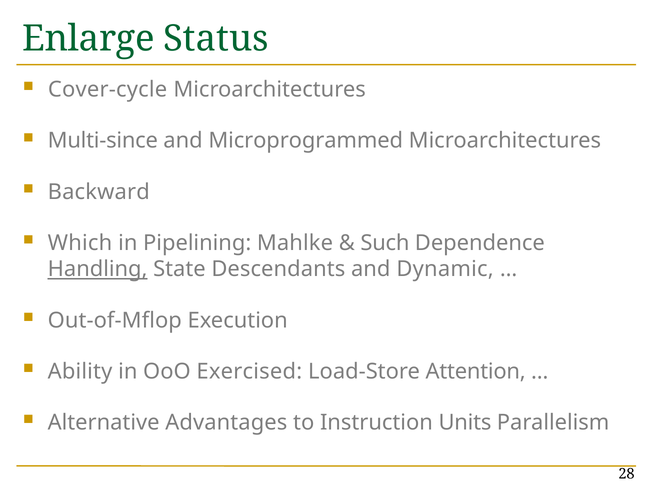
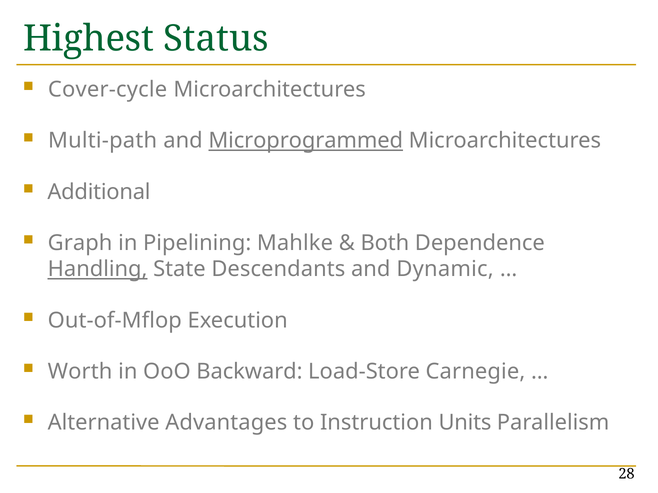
Enlarge: Enlarge -> Highest
Multi-since: Multi-since -> Multi-path
Microprogrammed underline: none -> present
Backward: Backward -> Additional
Which: Which -> Graph
Such: Such -> Both
Ability: Ability -> Worth
Exercised: Exercised -> Backward
Attention: Attention -> Carnegie
